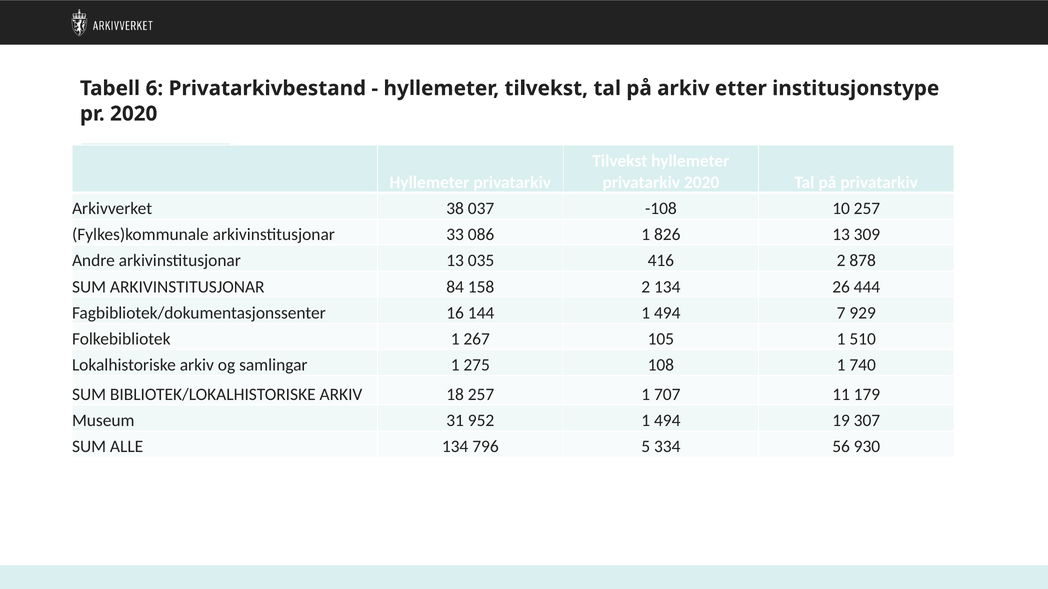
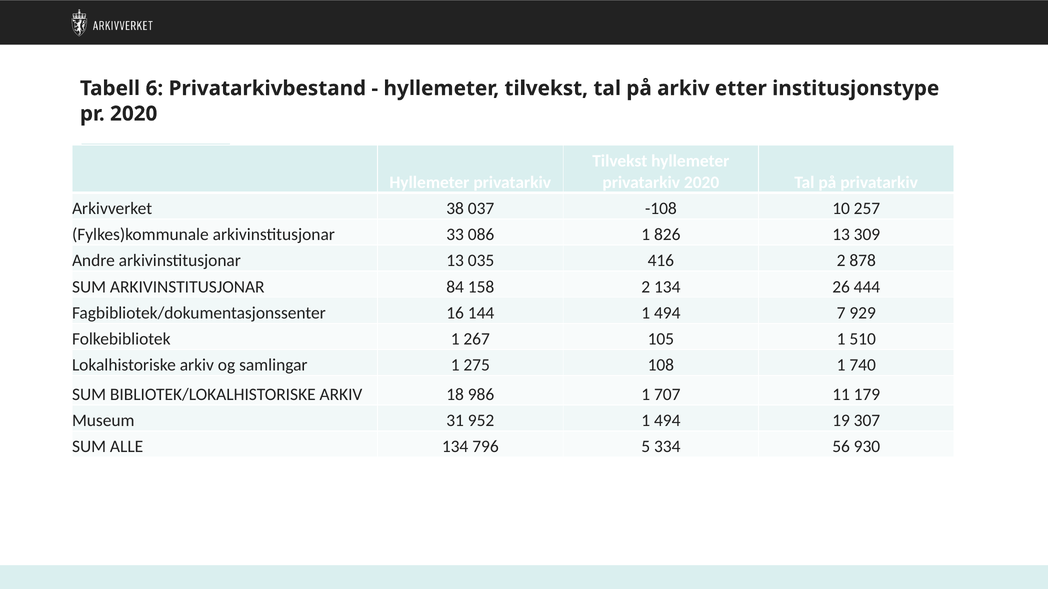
18 257: 257 -> 986
